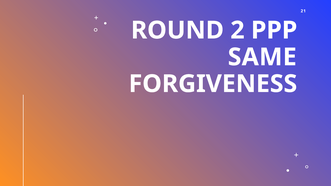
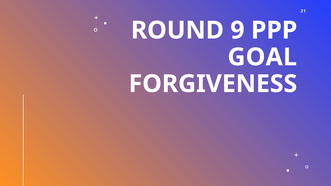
2: 2 -> 9
SAME: SAME -> GOAL
